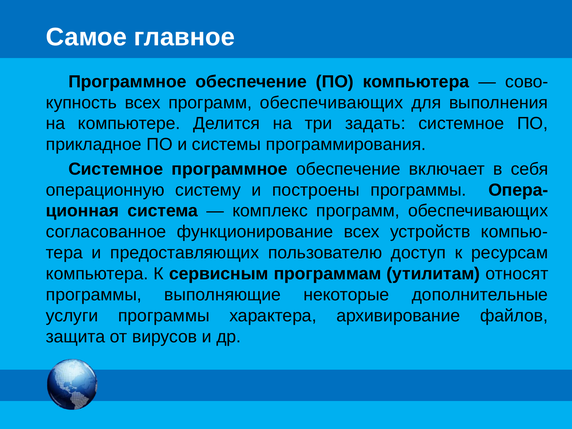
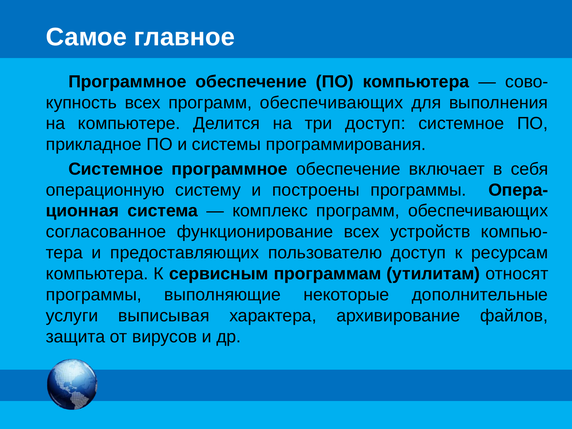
три задать: задать -> доступ
услуги программы: программы -> выписывая
